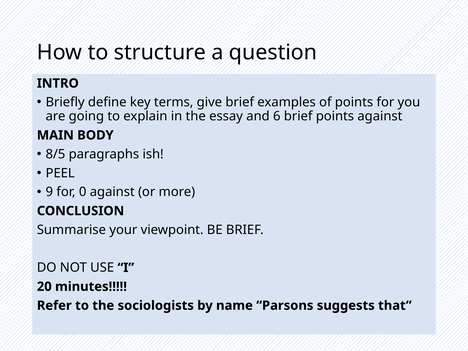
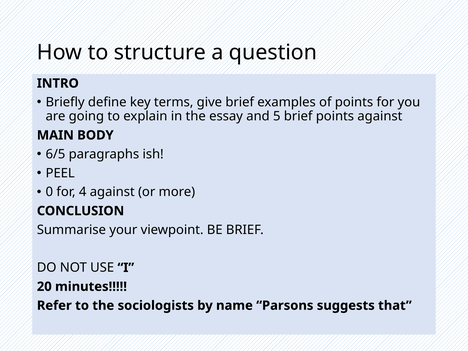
6: 6 -> 5
8/5: 8/5 -> 6/5
9: 9 -> 0
0: 0 -> 4
